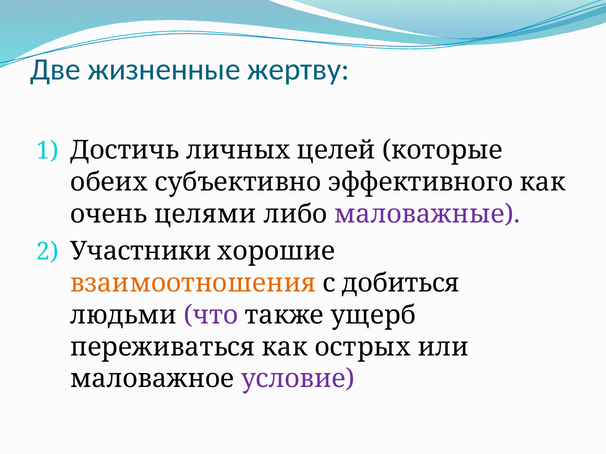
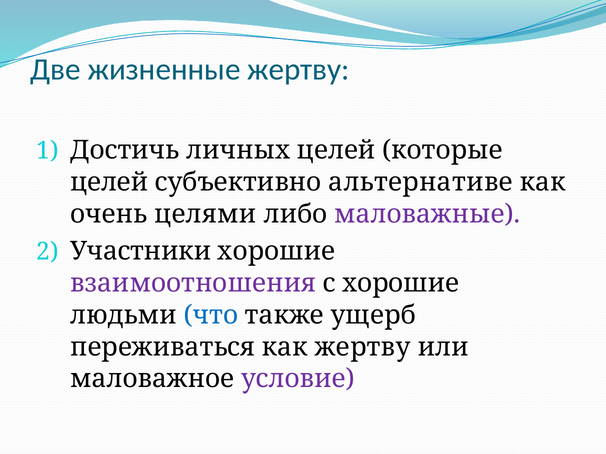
обеих at (109, 182): обеих -> целей
эффективного: эффективного -> альтернативе
взаимоотношения colour: orange -> purple
с добиться: добиться -> хорошие
что colour: purple -> blue
как острых: острых -> жертву
